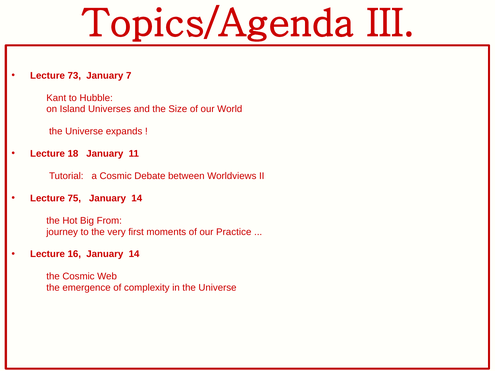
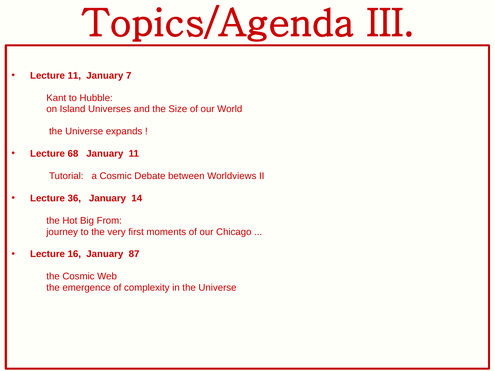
Lecture 73: 73 -> 11
18: 18 -> 68
75: 75 -> 36
Practice: Practice -> Chicago
16 January 14: 14 -> 87
